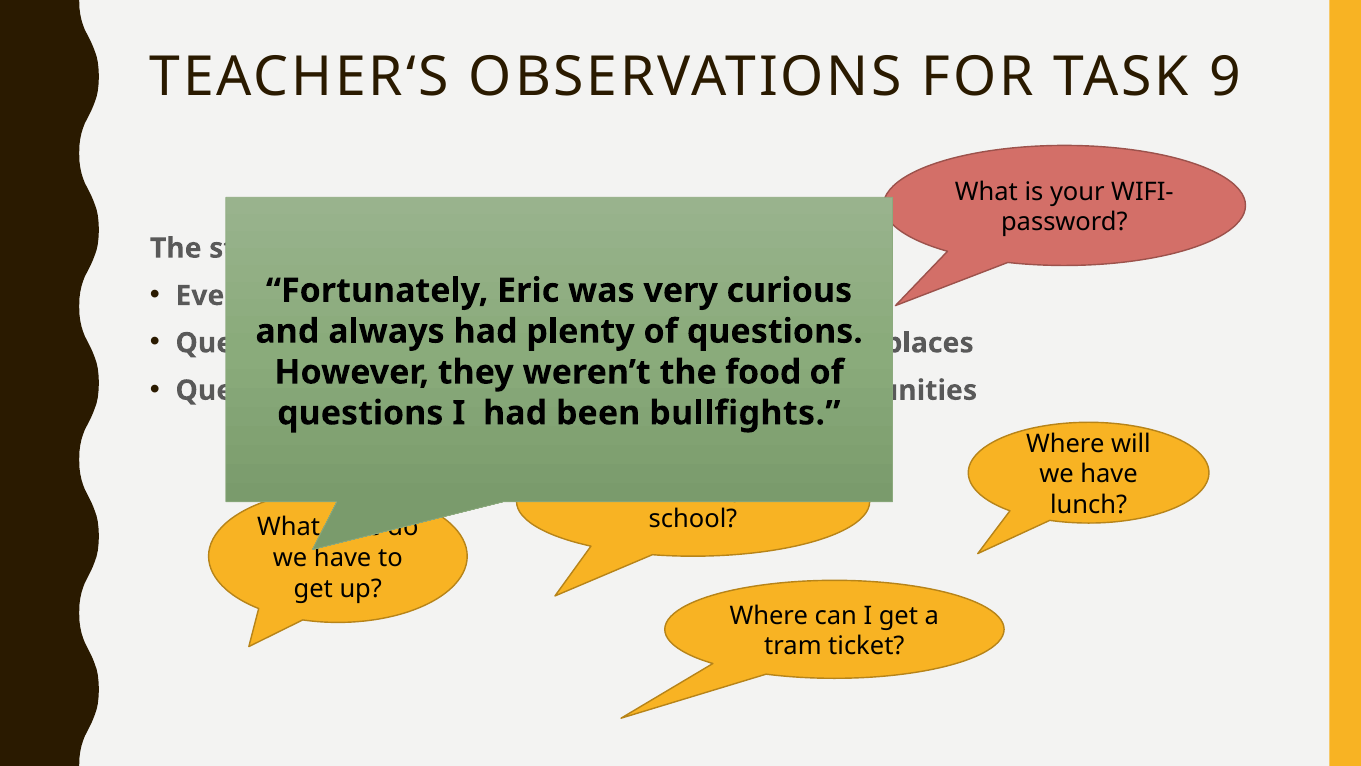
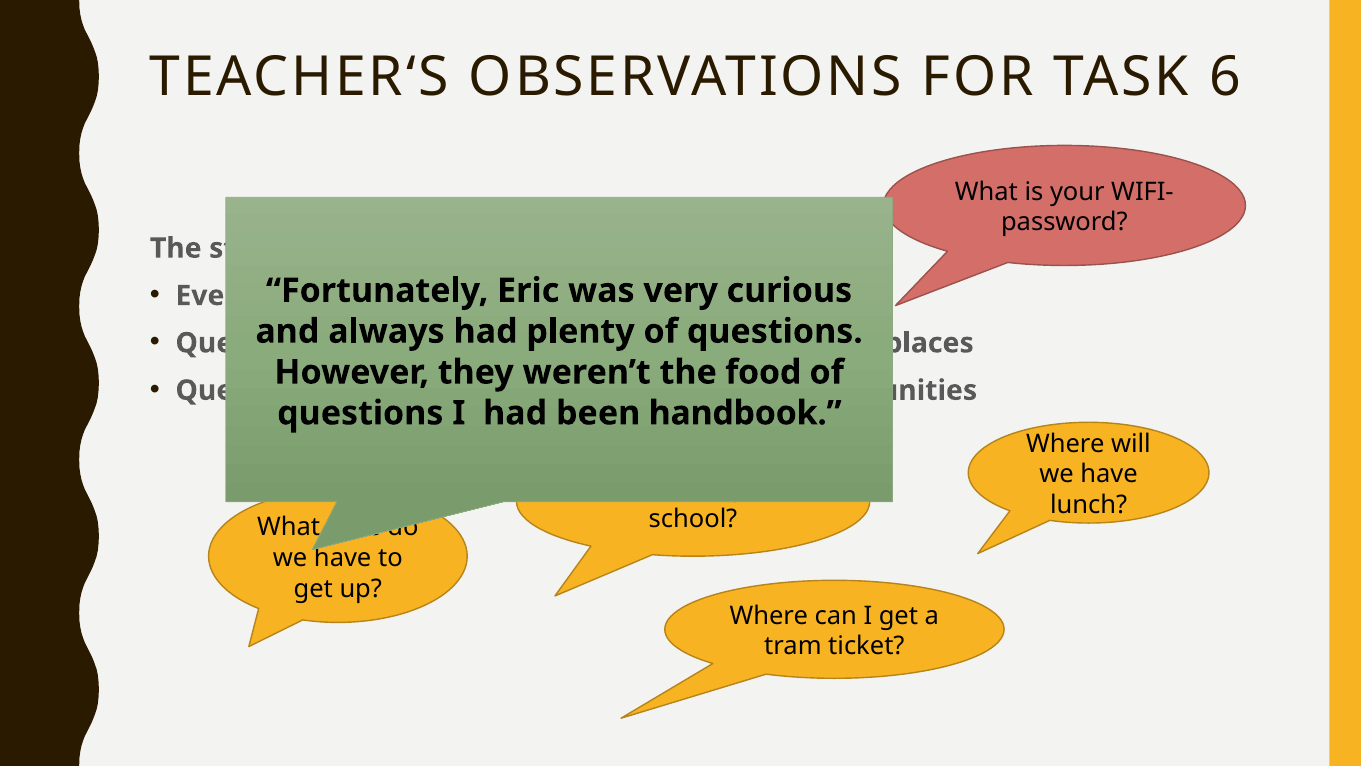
9: 9 -> 6
bullfights: bullfights -> handbook
